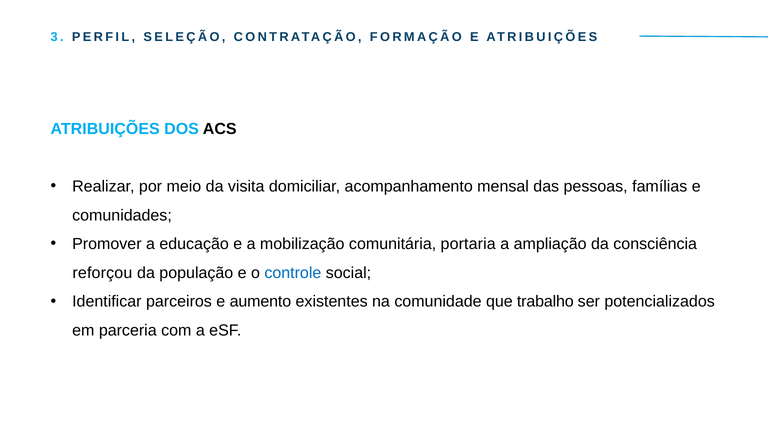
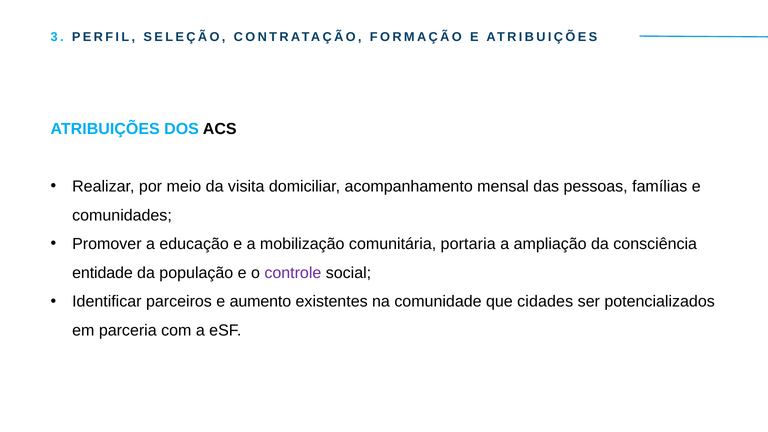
reforçou: reforçou -> entidade
controle colour: blue -> purple
trabalho: trabalho -> cidades
